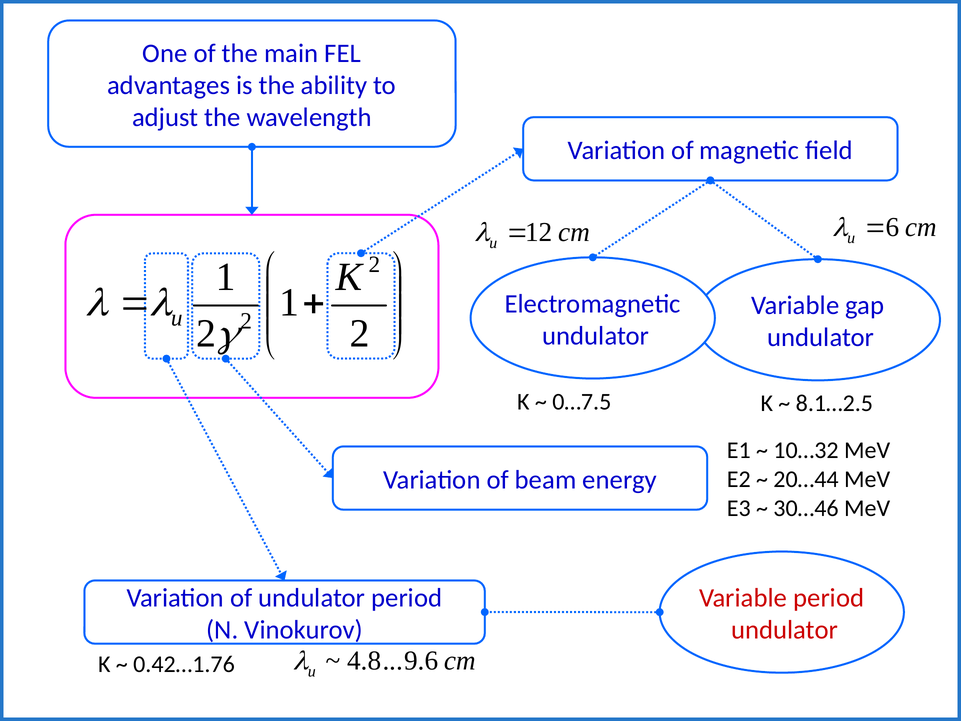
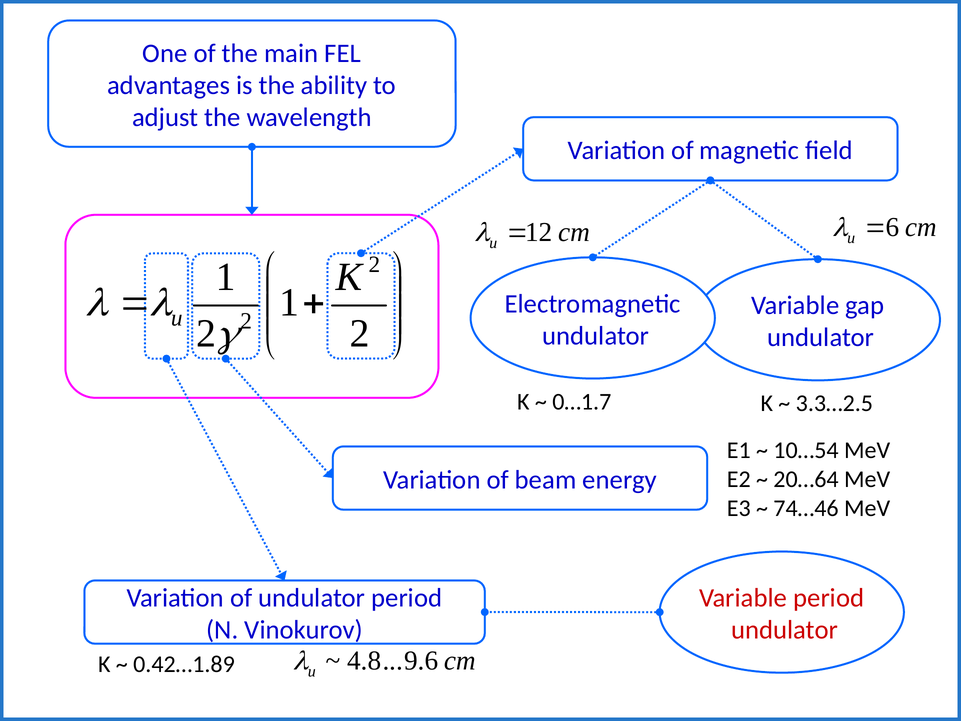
0…7.5: 0…7.5 -> 0…1.7
8.1…2.5: 8.1…2.5 -> 3.3…2.5
10…32: 10…32 -> 10…54
20…44: 20…44 -> 20…64
30…46: 30…46 -> 74…46
0.42…1.76: 0.42…1.76 -> 0.42…1.89
